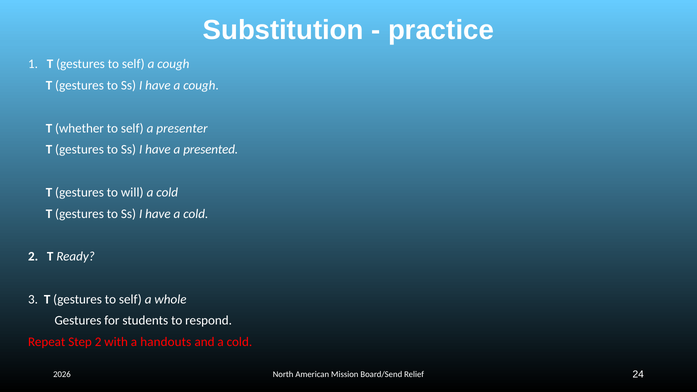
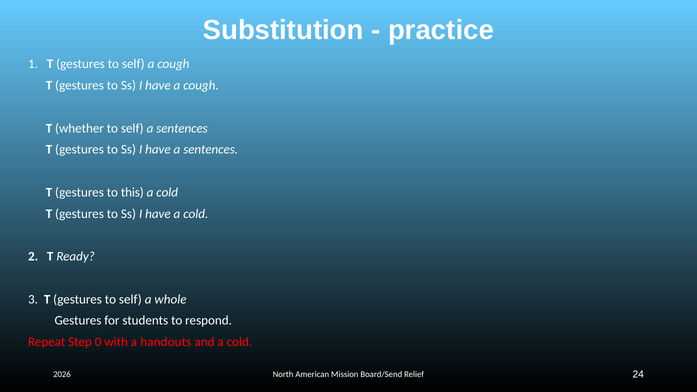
self a presenter: presenter -> sentences
have a presented: presented -> sentences
will: will -> this
Step 2: 2 -> 0
